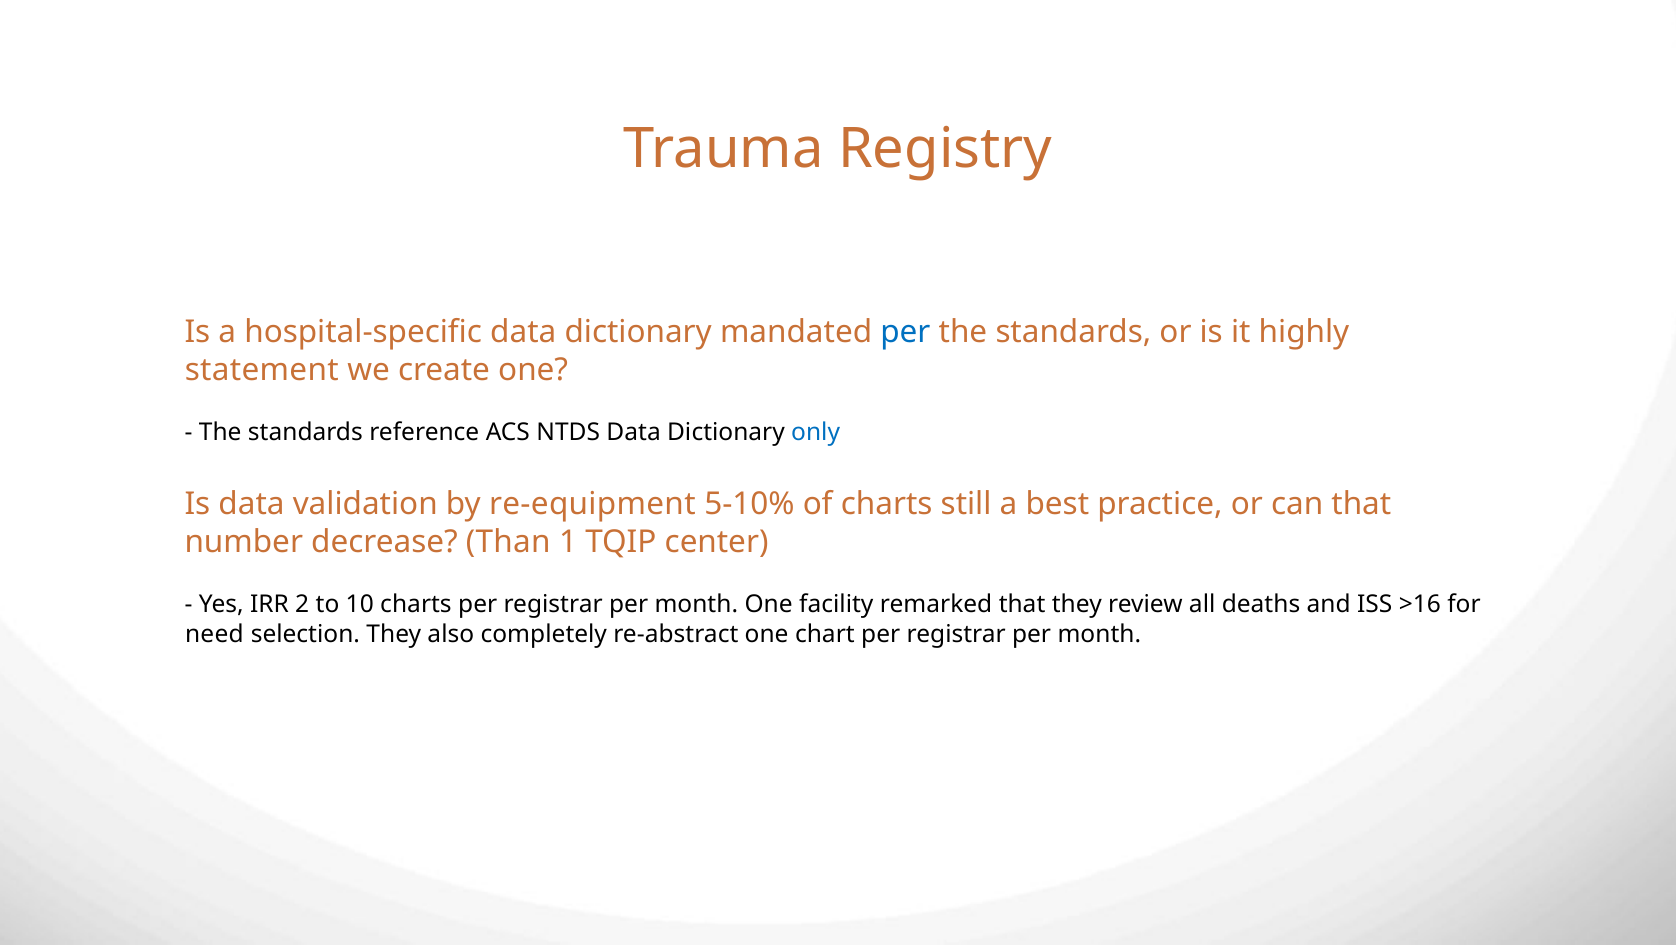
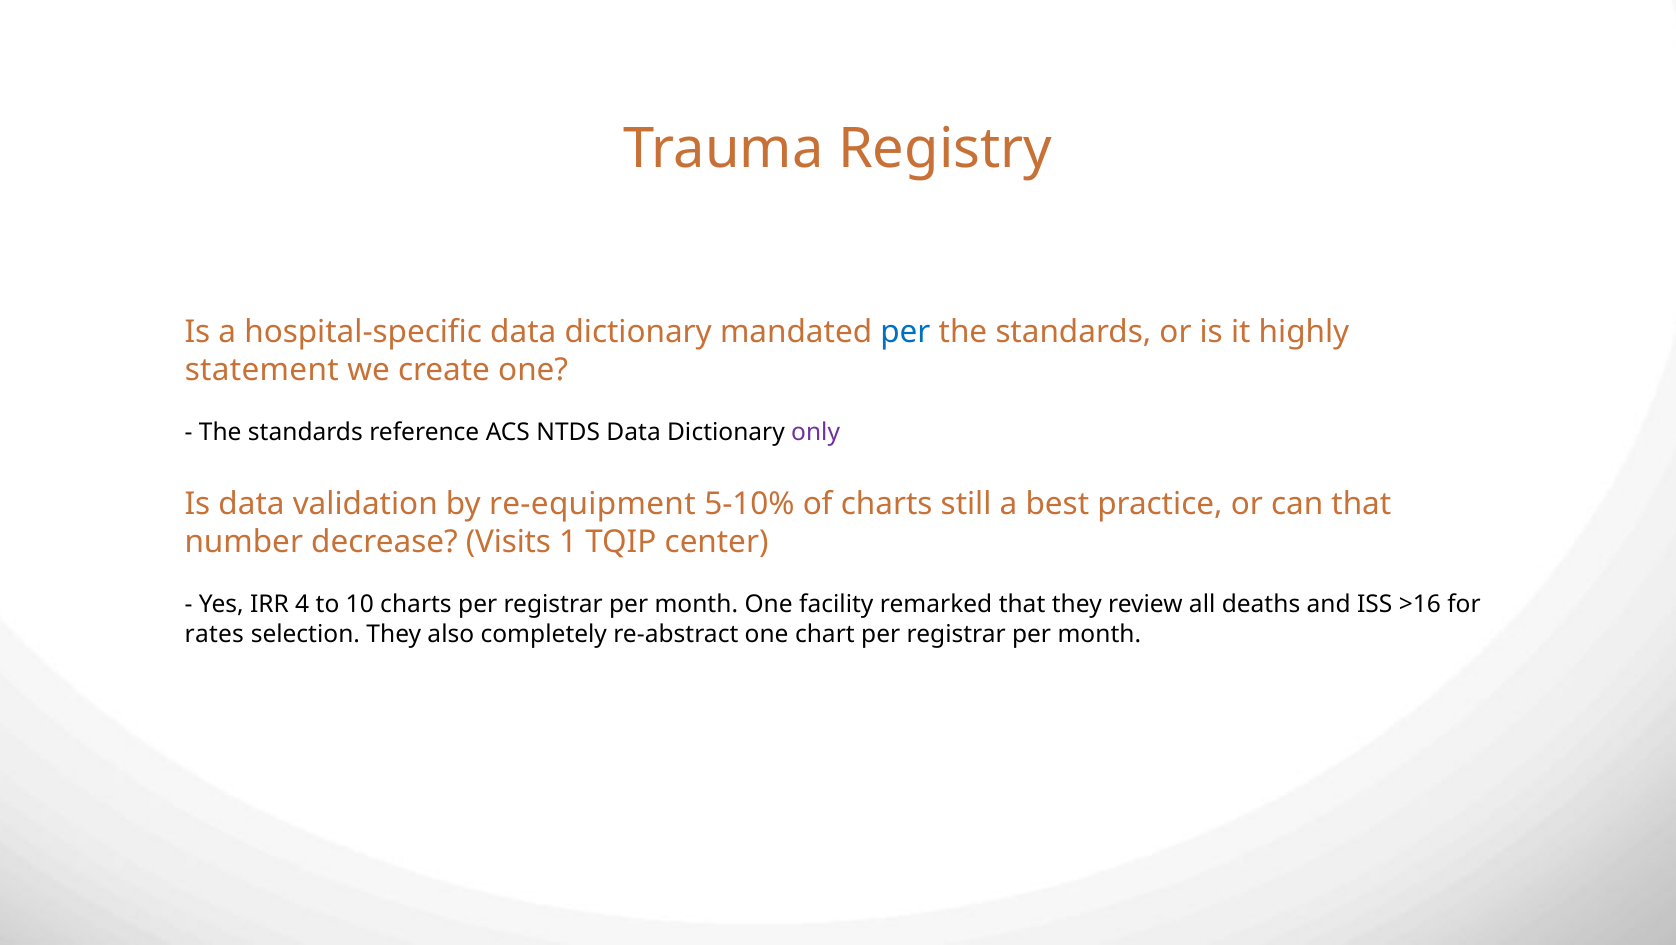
only colour: blue -> purple
Than: Than -> Visits
2: 2 -> 4
need: need -> rates
